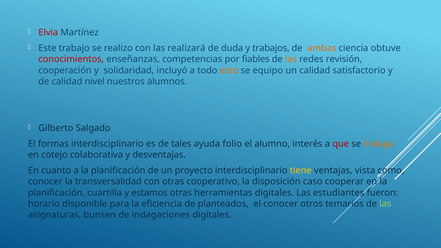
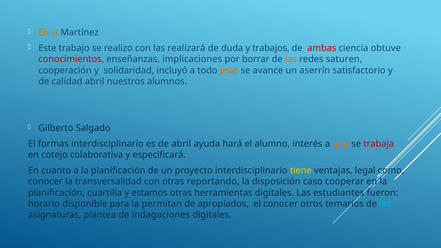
Elvia colour: red -> orange
ambas colour: orange -> red
competencias: competencias -> implicaciones
fiables: fiables -> borrar
revisión: revisión -> saturen
equipo: equipo -> avance
un calidad: calidad -> aserrín
calidad nivel: nivel -> abril
de tales: tales -> abril
folio: folio -> hará
que colour: red -> orange
trabaja colour: orange -> red
desventajas: desventajas -> especificará
vista: vista -> legal
cooperativo: cooperativo -> reportando
eficiencia: eficiencia -> permitan
planteados: planteados -> apropiados
las at (385, 204) colour: light green -> light blue
bunsen: bunsen -> plantea
